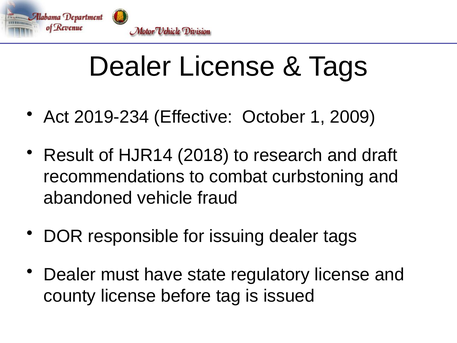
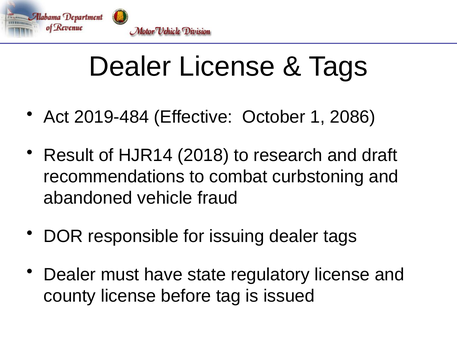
2019-234: 2019-234 -> 2019-484
2009: 2009 -> 2086
